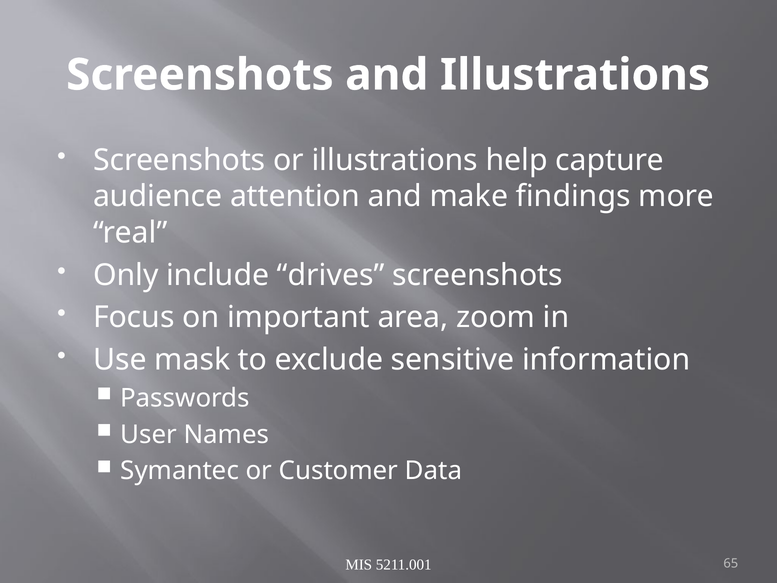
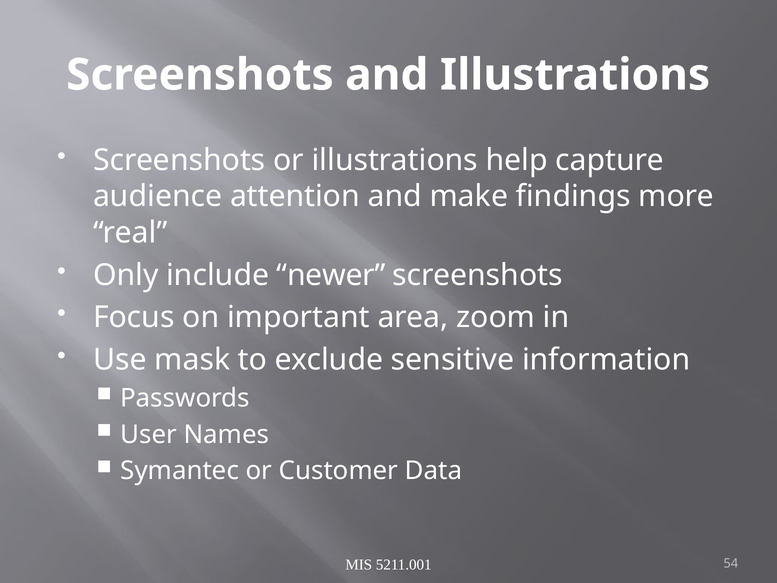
drives: drives -> newer
65: 65 -> 54
